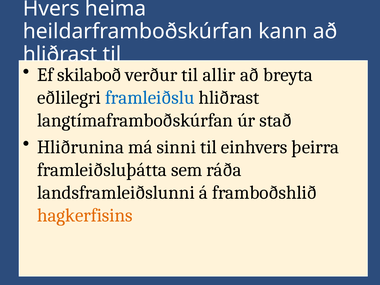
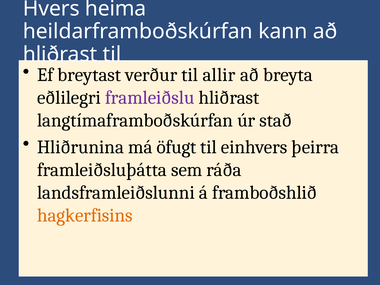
skilaboð: skilaboð -> breytast
framleiðslu colour: blue -> purple
sinni: sinni -> öfugt
